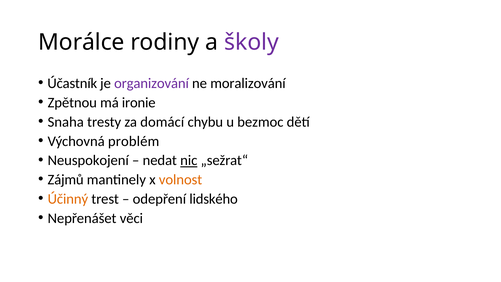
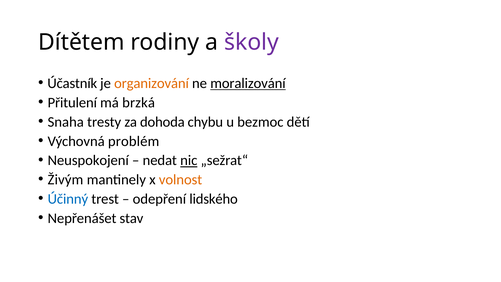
Morálce: Morálce -> Dítětem
organizování colour: purple -> orange
moralizování underline: none -> present
Zpětnou: Zpětnou -> Přitulení
ironie: ironie -> brzká
domácí: domácí -> dohoda
Zájmů: Zájmů -> Živým
Účinný colour: orange -> blue
věci: věci -> stav
